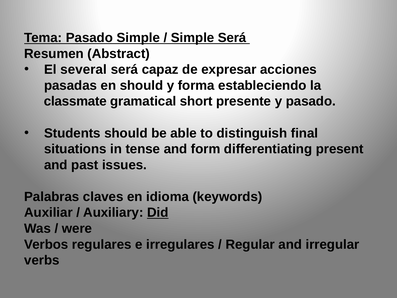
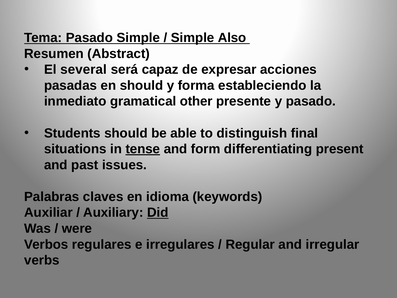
Simple Será: Será -> Also
classmate: classmate -> inmediato
short: short -> other
tense underline: none -> present
